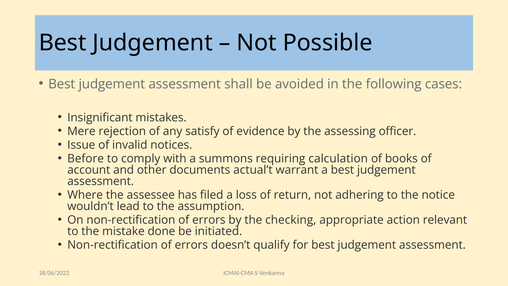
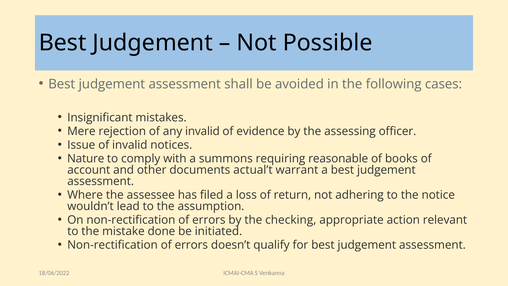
any satisfy: satisfy -> invalid
Before: Before -> Nature
calculation: calculation -> reasonable
